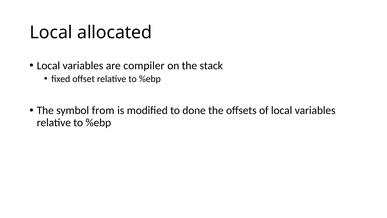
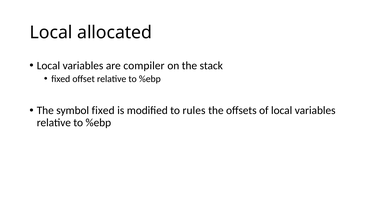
symbol from: from -> fixed
done: done -> rules
